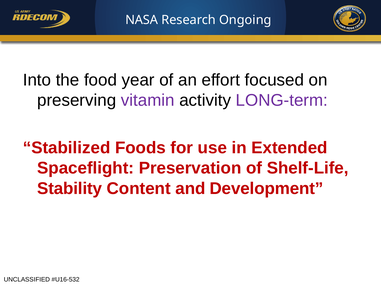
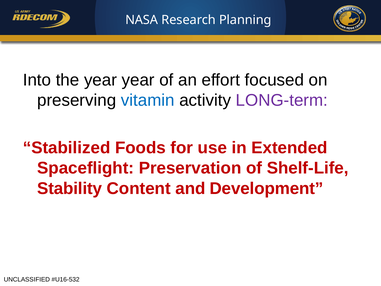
Ongoing: Ongoing -> Planning
the food: food -> year
vitamin colour: purple -> blue
